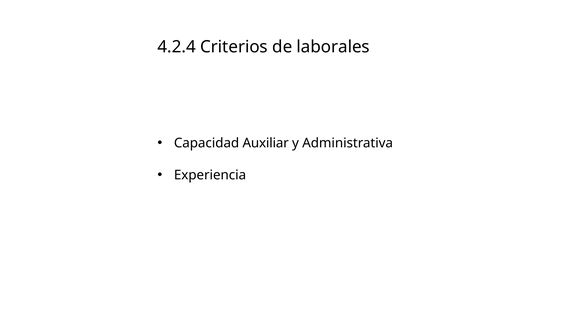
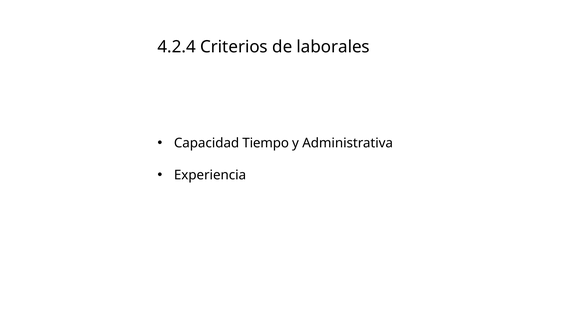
Auxiliar: Auxiliar -> Tiempo
